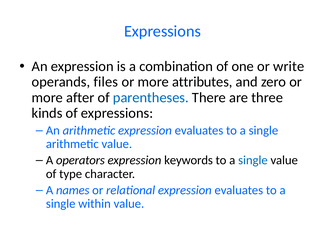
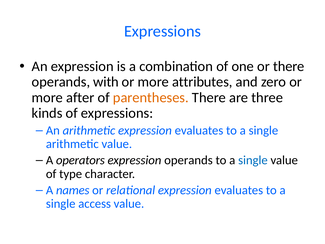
or write: write -> there
files: files -> with
parentheses colour: blue -> orange
expression keywords: keywords -> operands
within: within -> access
